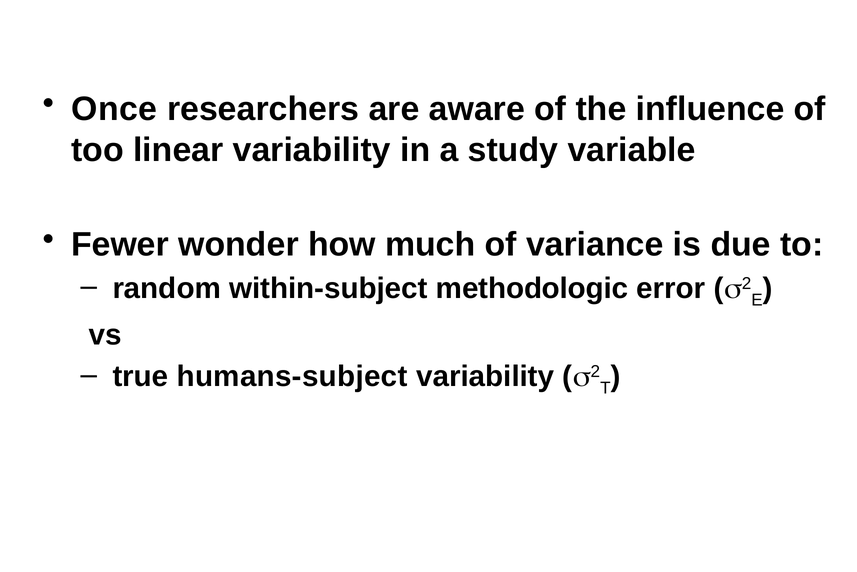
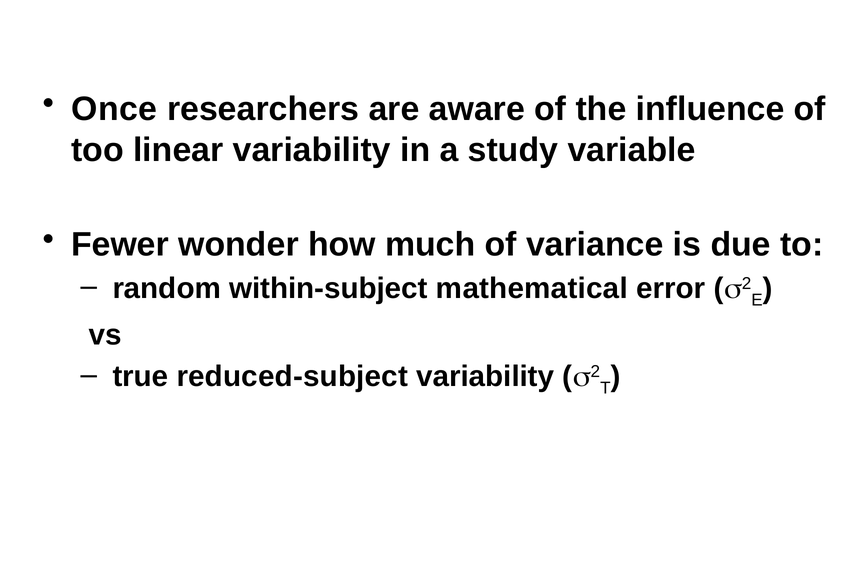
methodologic: methodologic -> mathematical
humans-subject: humans-subject -> reduced-subject
